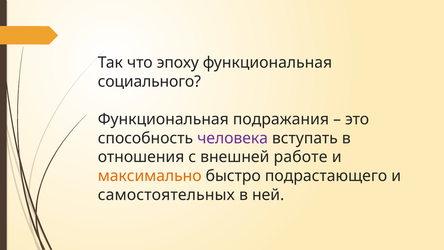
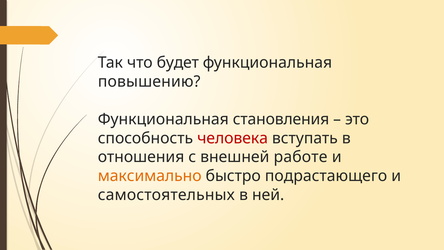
эпоху: эпоху -> будет
социального: социального -> повышению
подражания: подражания -> становления
человека colour: purple -> red
